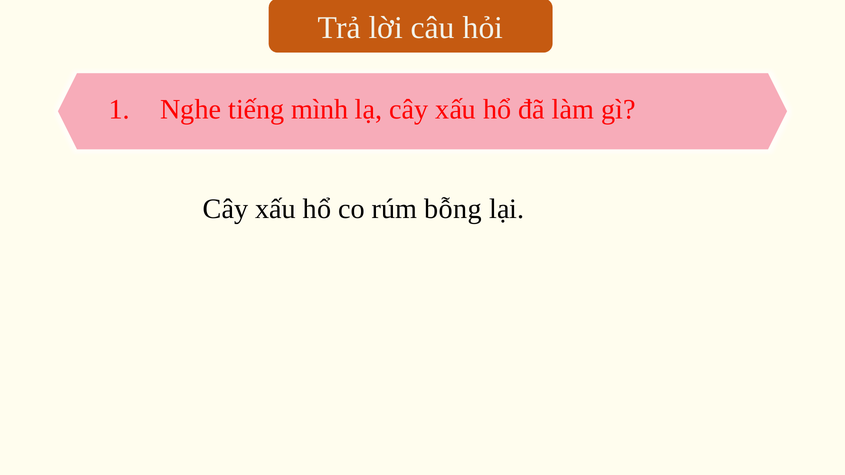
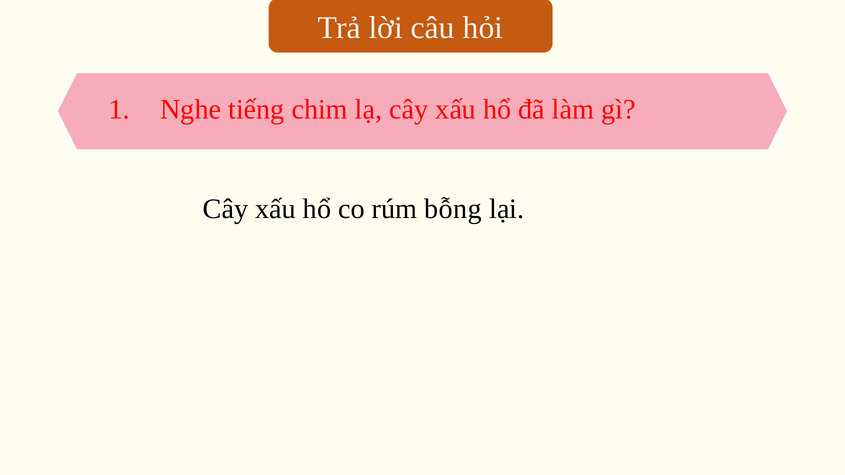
mình: mình -> chim
